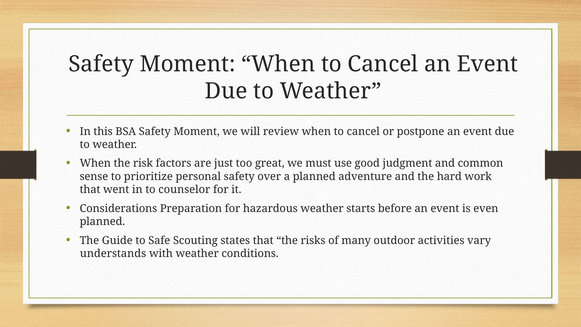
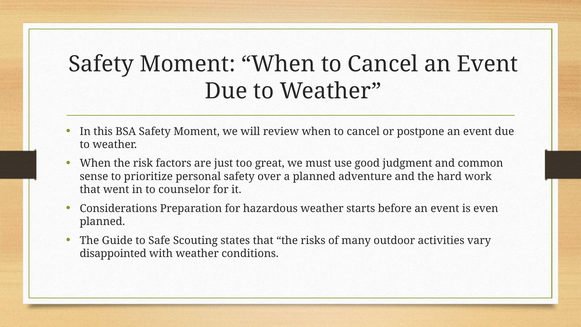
understands: understands -> disappointed
